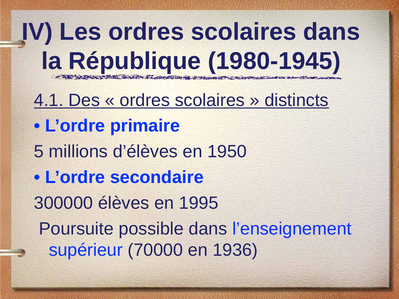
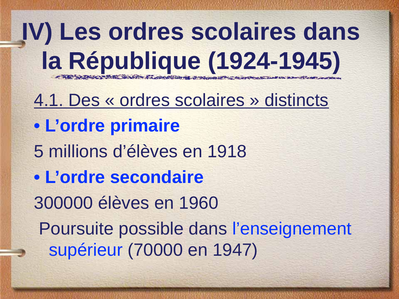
1980-1945: 1980-1945 -> 1924-1945
1950: 1950 -> 1918
1995: 1995 -> 1960
1936: 1936 -> 1947
